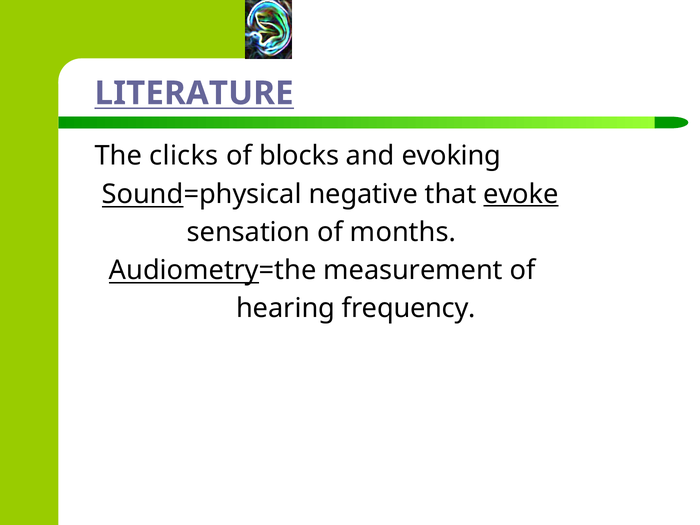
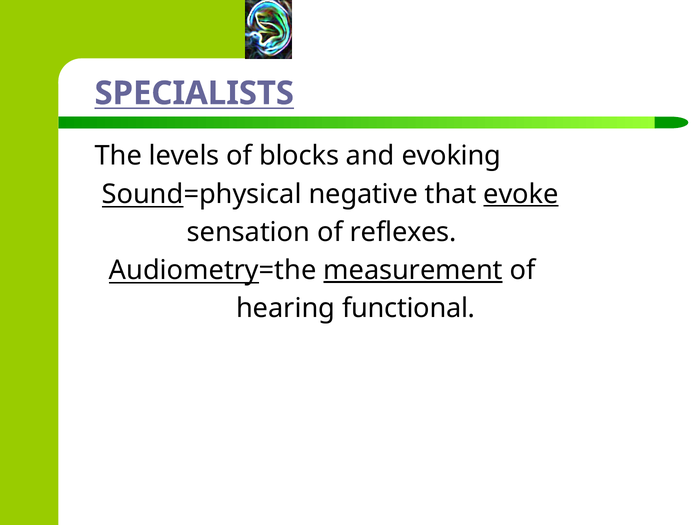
LITERATURE: LITERATURE -> SPECIALISTS
clicks: clicks -> levels
months: months -> reflexes
measurement underline: none -> present
frequency: frequency -> functional
